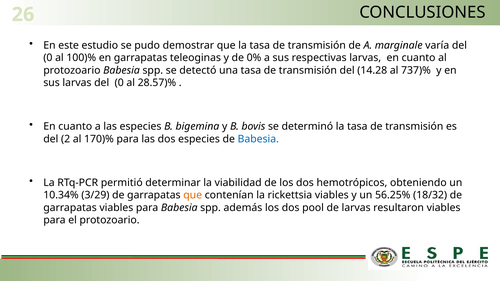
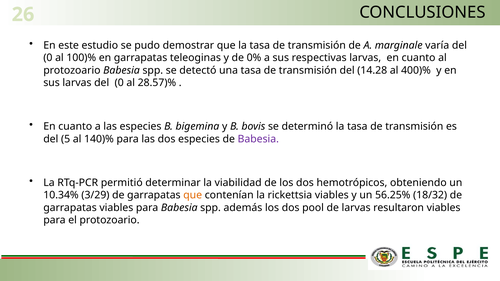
737)%: 737)% -> 400)%
2: 2 -> 5
170)%: 170)% -> 140)%
Babesia at (258, 139) colour: blue -> purple
